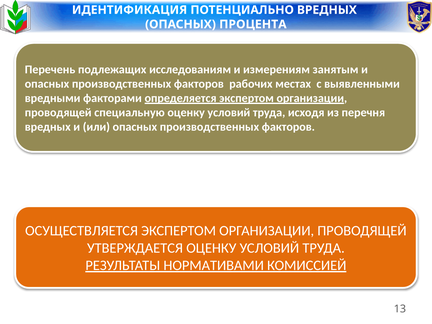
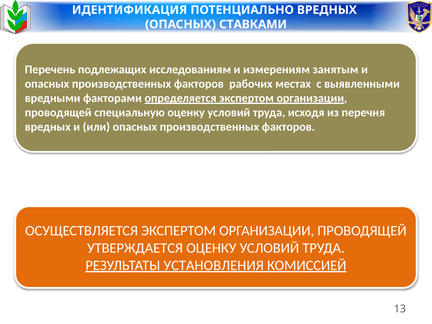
ПРОЦЕНТА: ПРОЦЕНТА -> СТАВКАМИ
НОРМАТИВАМИ: НОРМАТИВАМИ -> УСТАНОВЛЕНИЯ
